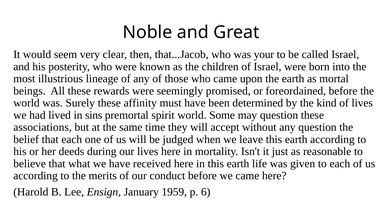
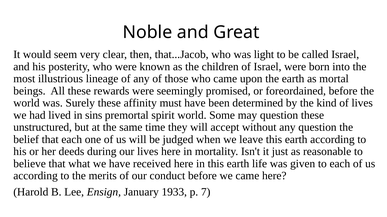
your: your -> light
associations: associations -> unstructured
1959: 1959 -> 1933
6: 6 -> 7
